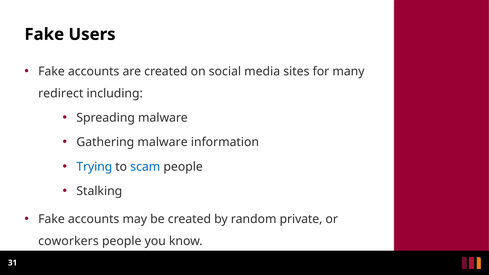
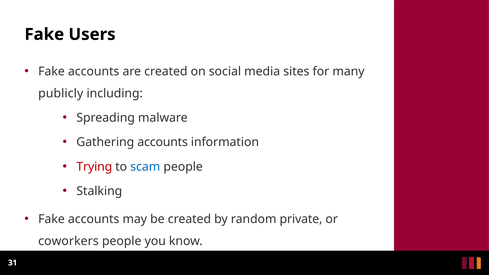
redirect: redirect -> publicly
Gathering malware: malware -> accounts
Trying colour: blue -> red
